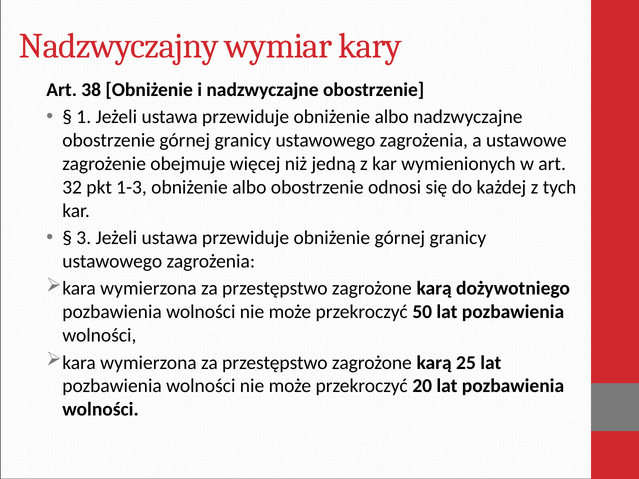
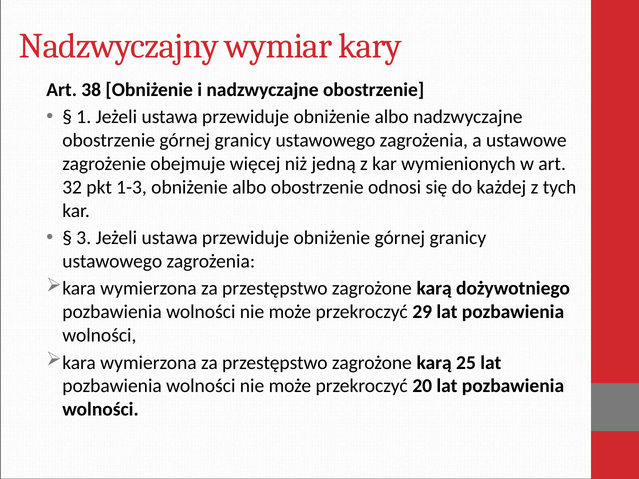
50: 50 -> 29
